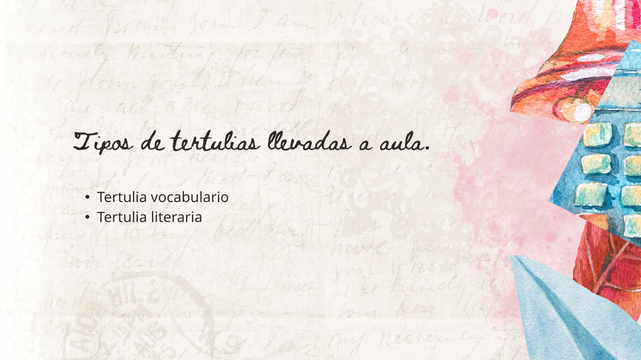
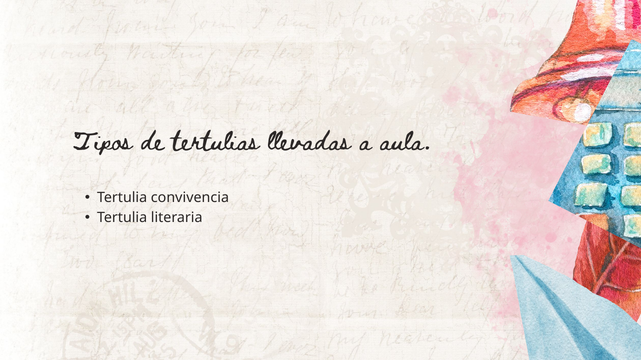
vocabulario: vocabulario -> convivencia
